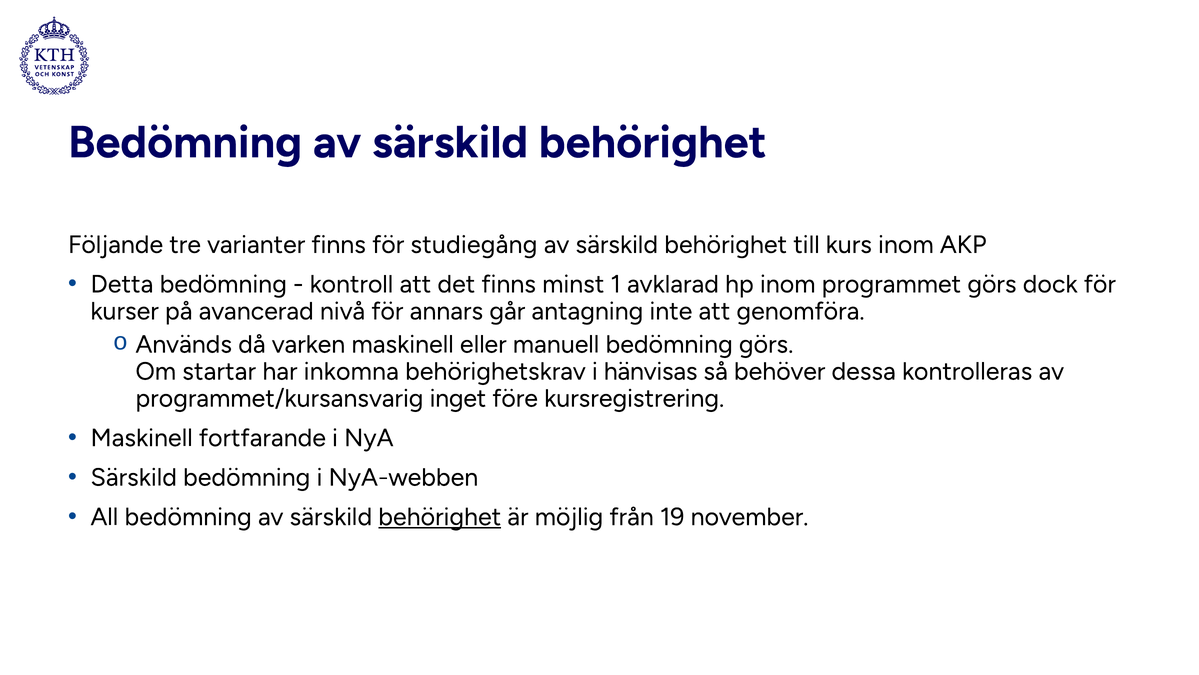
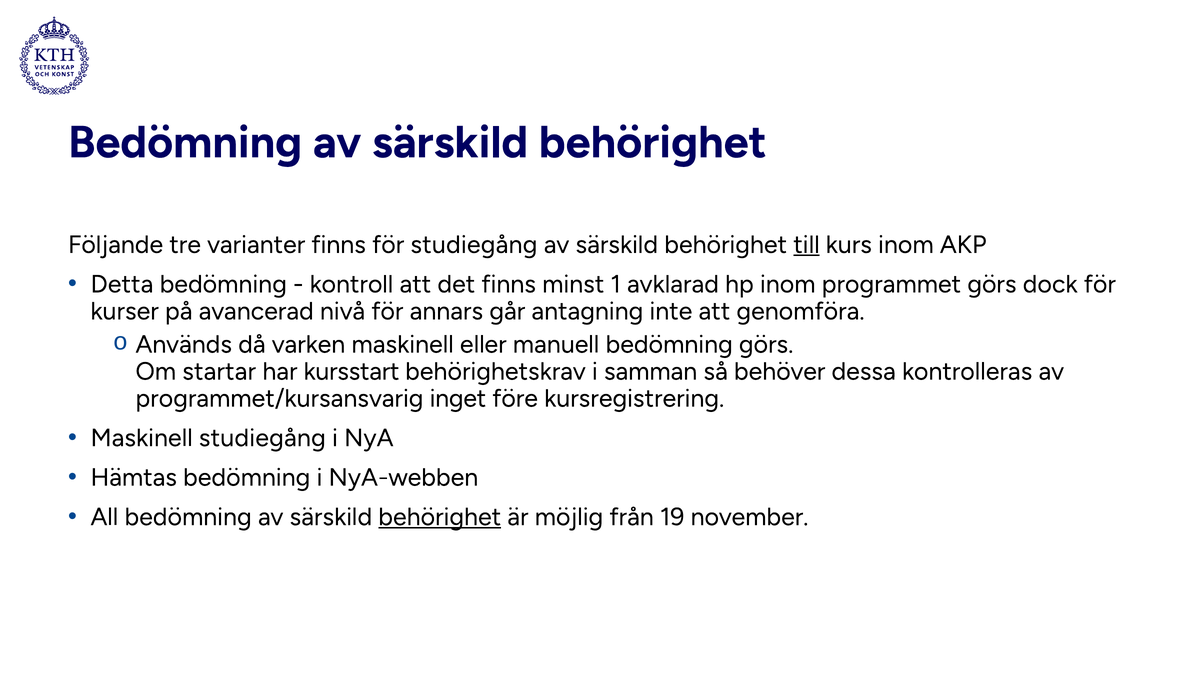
till underline: none -> present
inkomna: inkomna -> kursstart
hänvisas: hänvisas -> samman
Maskinell fortfarande: fortfarande -> studiegång
Särskild at (134, 477): Särskild -> Hämtas
